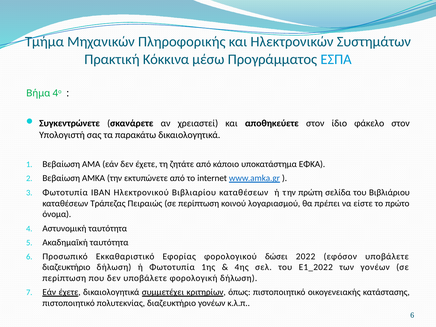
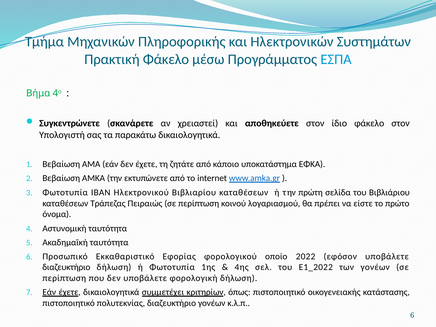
Πρακτική Κόκκινα: Κόκκινα -> Φάκελο
δώσει: δώσει -> οποίο
